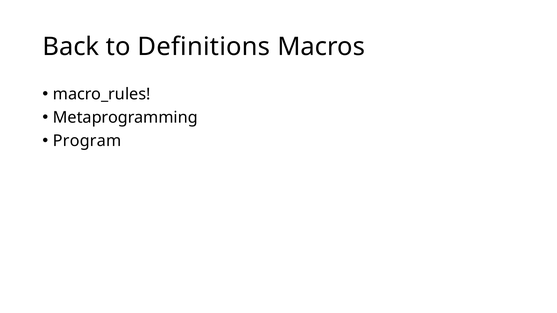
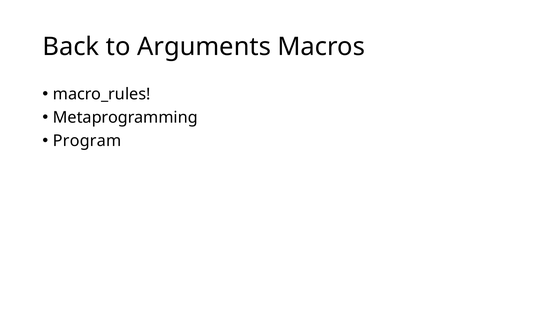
Definitions: Definitions -> Arguments
